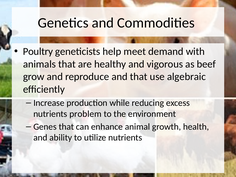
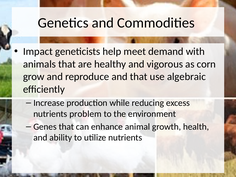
Poultry: Poultry -> Impact
beef: beef -> corn
